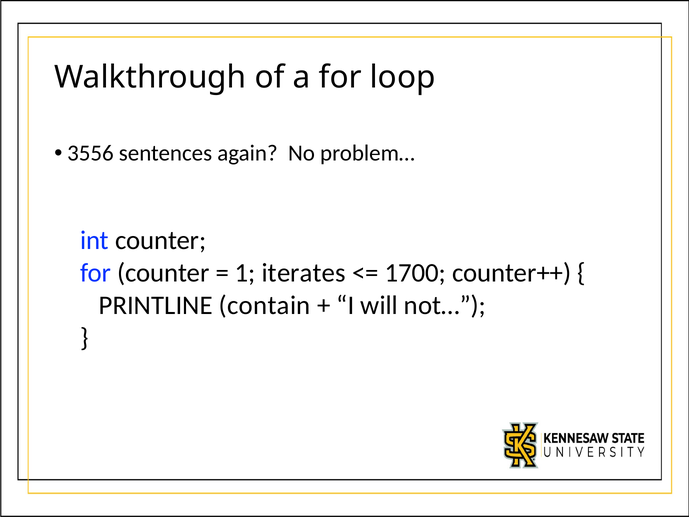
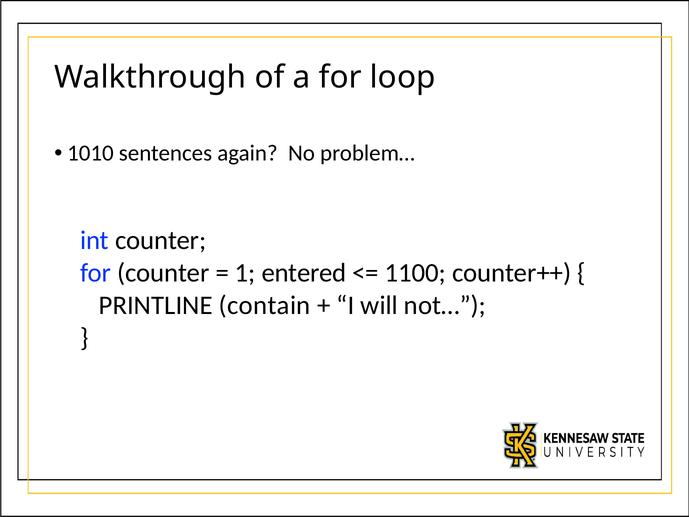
3556: 3556 -> 1010
iterates: iterates -> entered
1700: 1700 -> 1100
